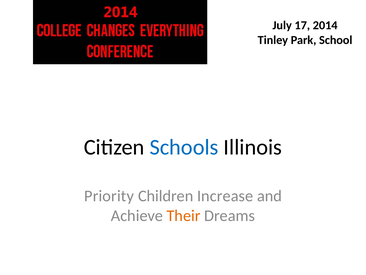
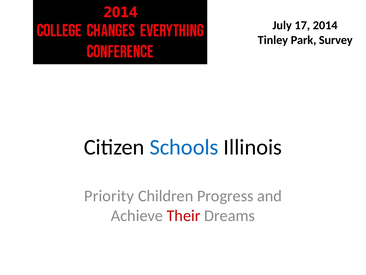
School: School -> Survey
Increase: Increase -> Progress
Their colour: orange -> red
